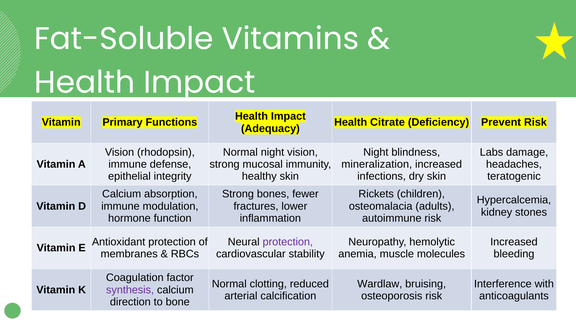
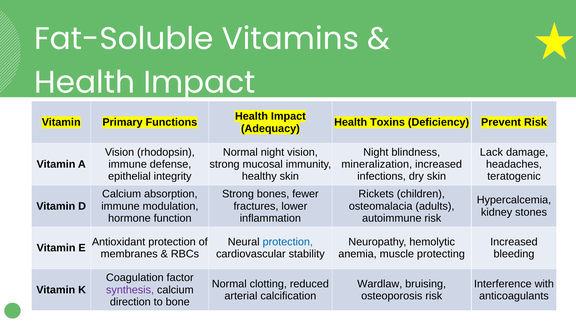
Citrate: Citrate -> Toxins
Labs: Labs -> Lack
protection at (288, 242) colour: purple -> blue
molecules: molecules -> protecting
